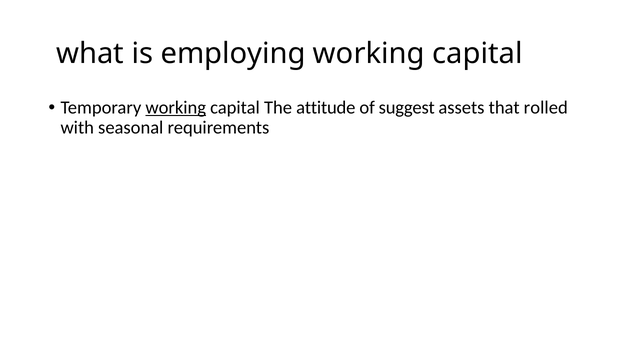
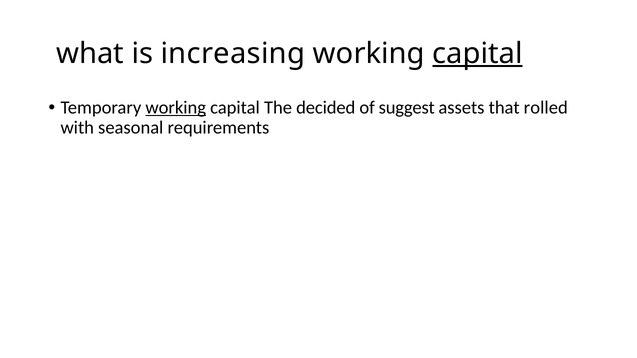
employing: employing -> increasing
capital at (477, 54) underline: none -> present
attitude: attitude -> decided
